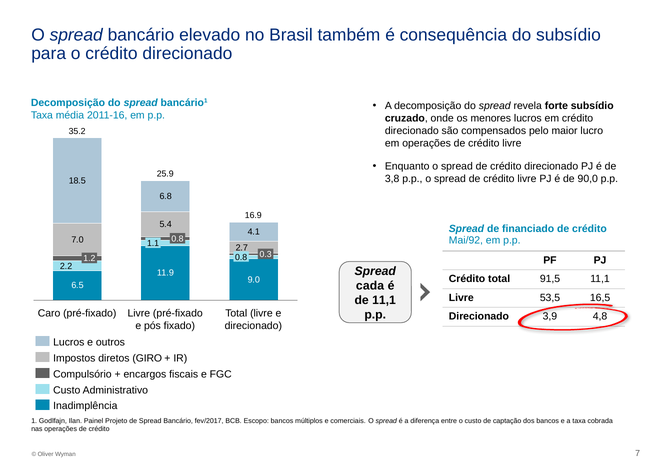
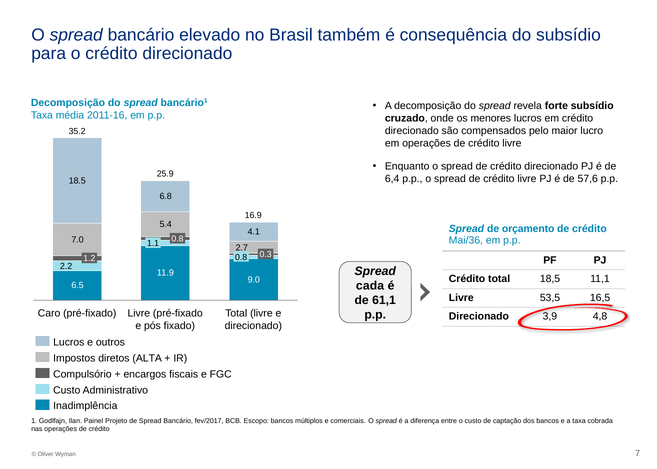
3,8: 3,8 -> 6,4
90,0: 90,0 -> 57,6
financiado: financiado -> orçamento
Mai/92: Mai/92 -> Mai/36
91,5: 91,5 -> 18,5
de 11,1: 11,1 -> 61,1
GIRO: GIRO -> ALTA
